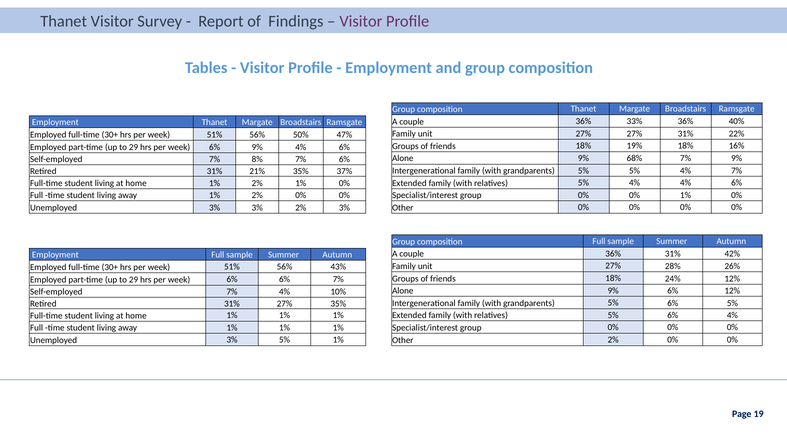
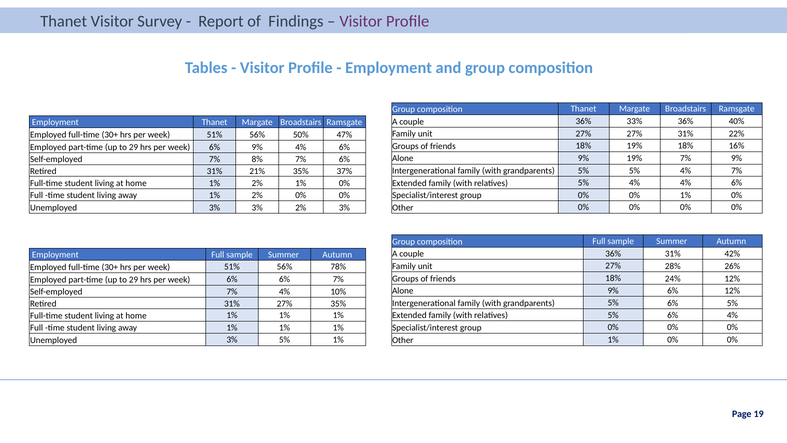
9% 68%: 68% -> 19%
43%: 43% -> 78%
Other 2%: 2% -> 1%
